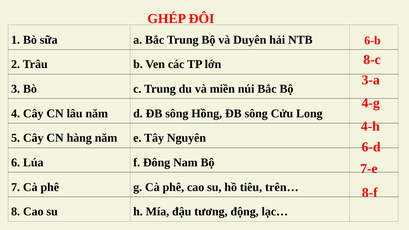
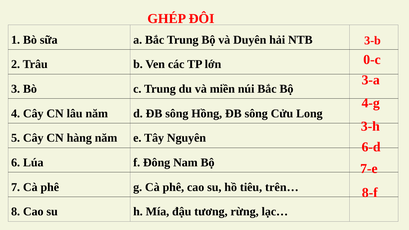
6-b: 6-b -> 3-b
8-c: 8-c -> 0-c
4-h: 4-h -> 3-h
động: động -> rừng
